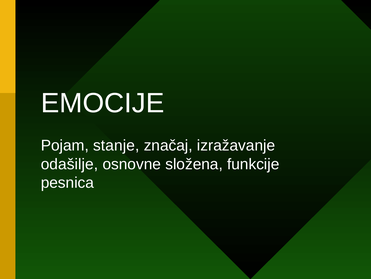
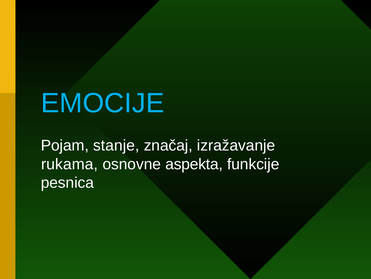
EMOCIJE colour: white -> light blue
odašilje: odašilje -> rukama
složena: složena -> aspekta
